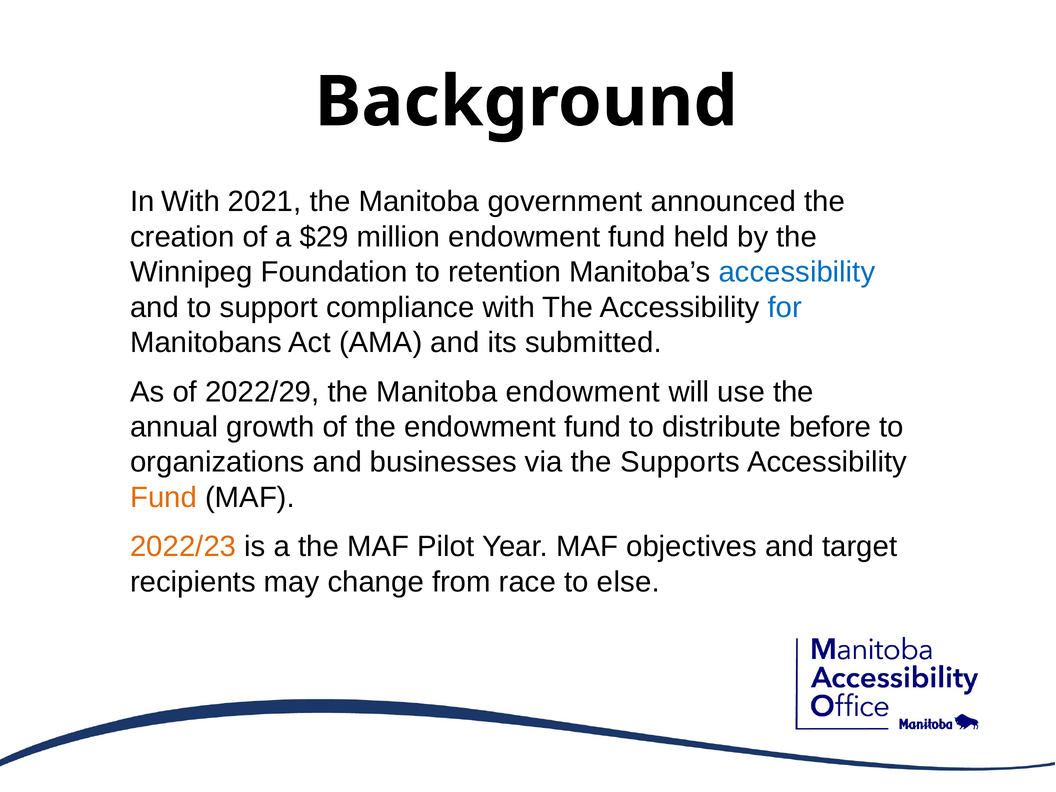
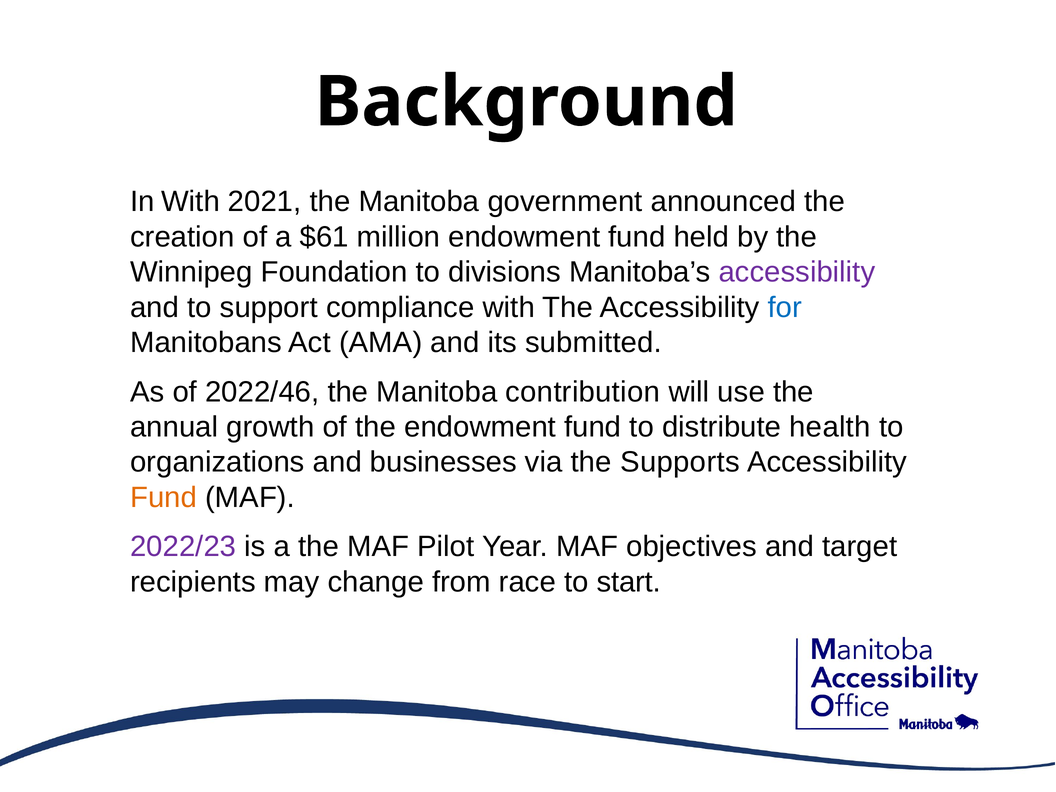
$29: $29 -> $61
retention: retention -> divisions
accessibility at (797, 272) colour: blue -> purple
2022/29: 2022/29 -> 2022/46
Manitoba endowment: endowment -> contribution
before: before -> health
2022/23 colour: orange -> purple
else: else -> start
